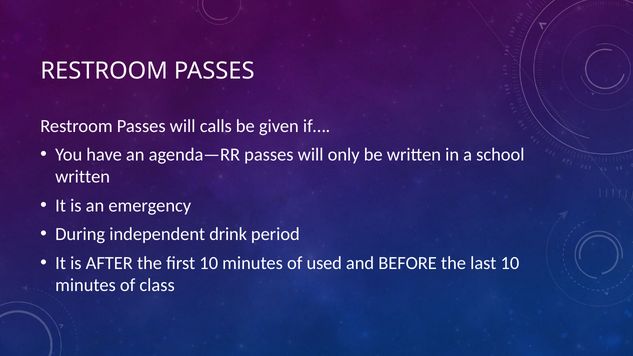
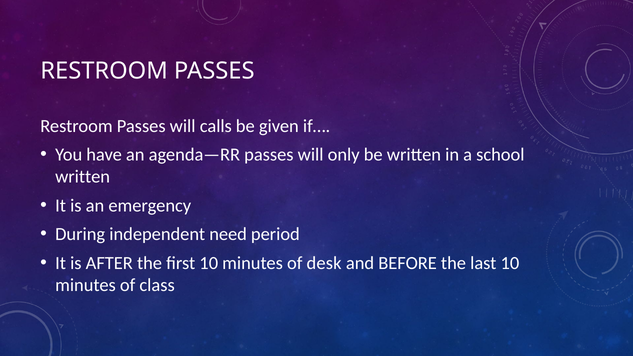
drink: drink -> need
used: used -> desk
